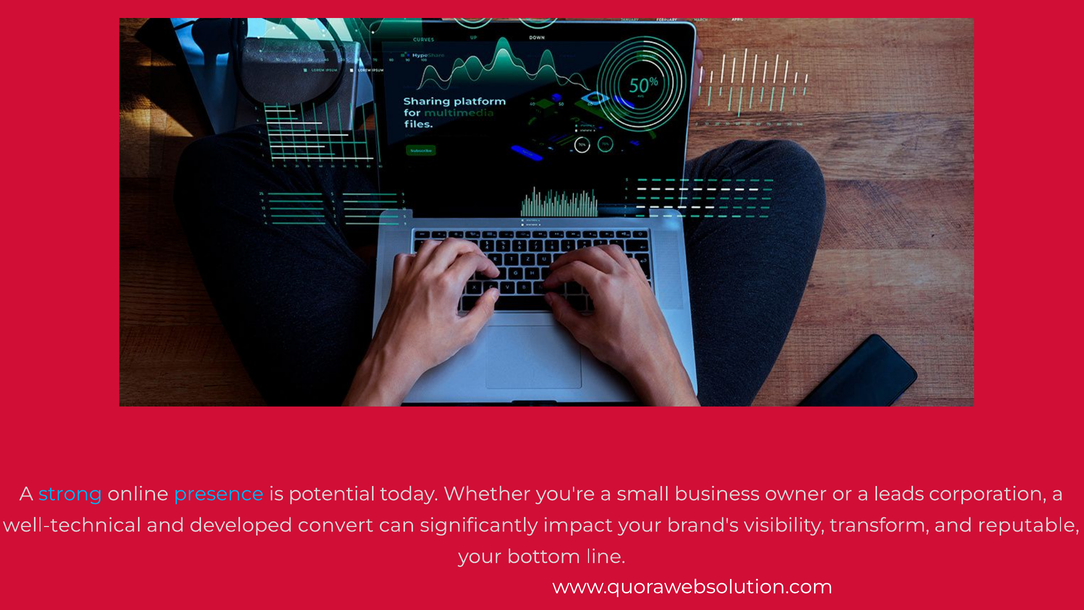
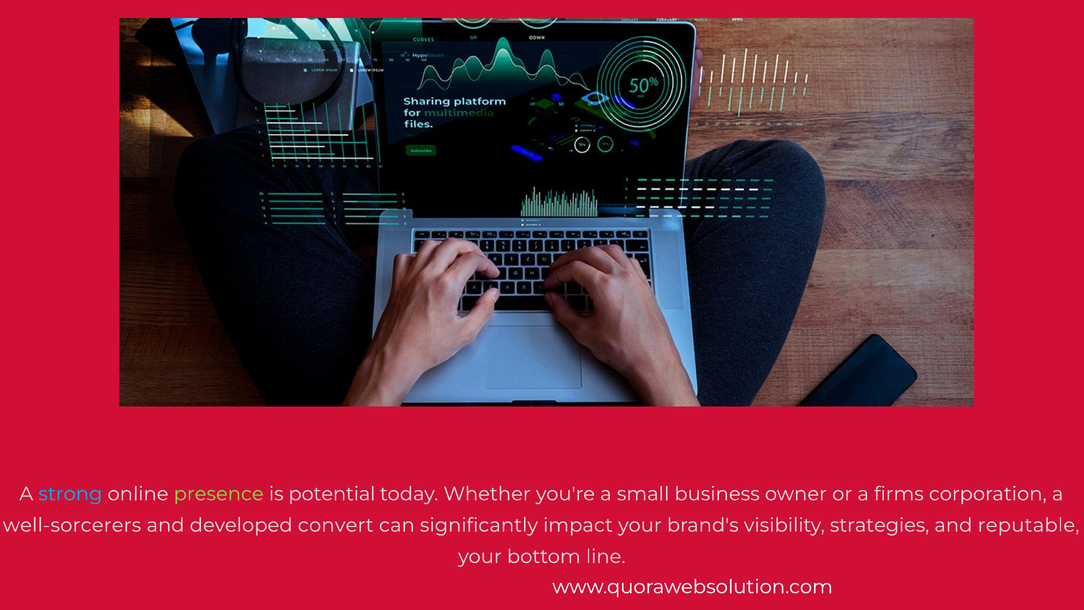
presence colour: light blue -> light green
leads: leads -> firms
well-technical: well-technical -> well-sorcerers
transform: transform -> strategies
